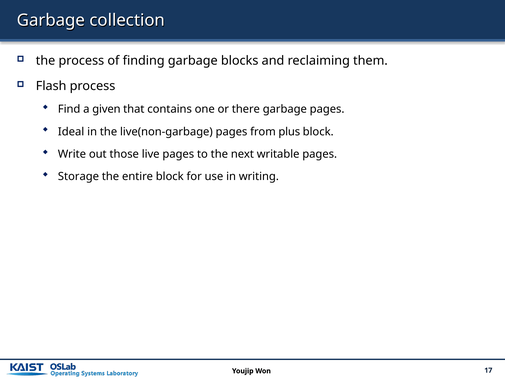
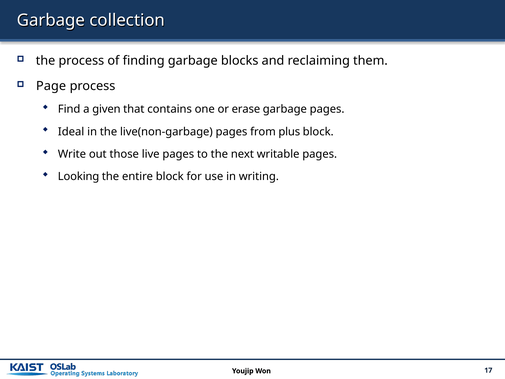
Flash: Flash -> Page
there: there -> erase
Storage: Storage -> Looking
